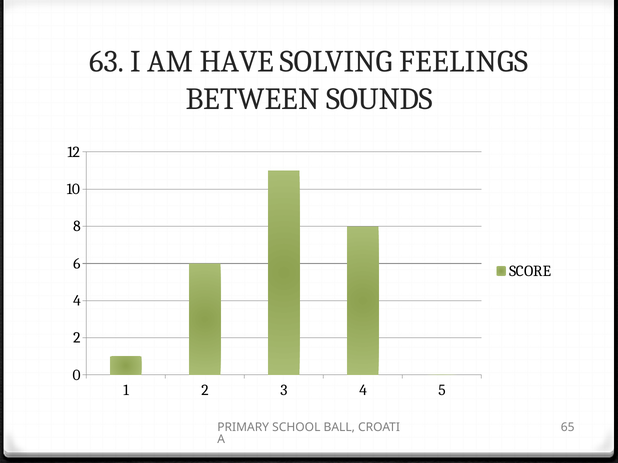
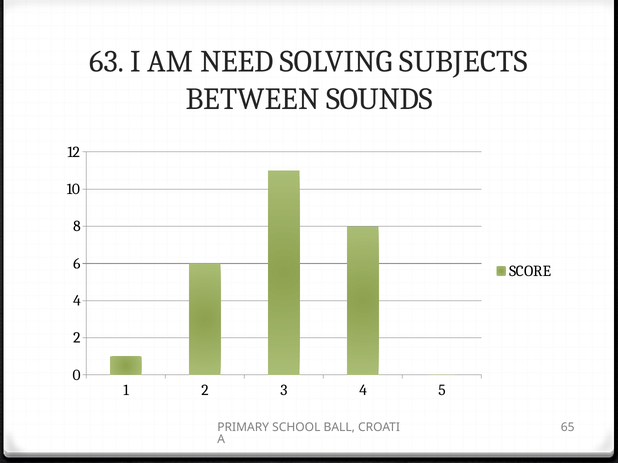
HAVE: HAVE -> NEED
FEELINGS: FEELINGS -> SUBJECTS
